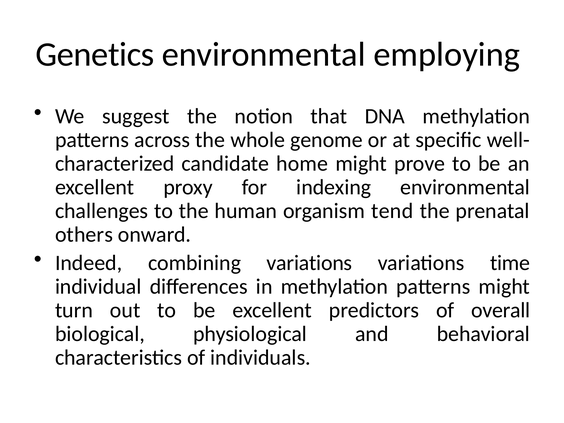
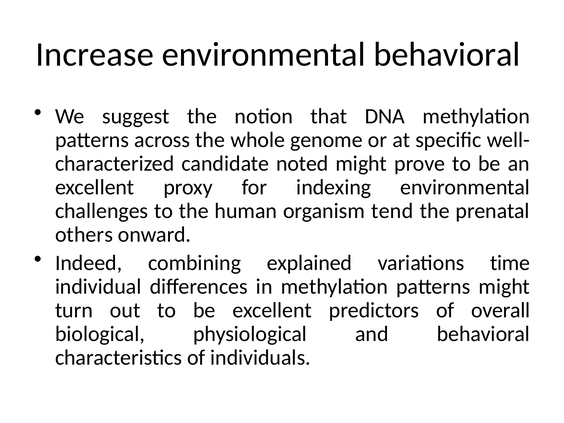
Genetics: Genetics -> Increase
environmental employing: employing -> behavioral
home: home -> noted
combining variations: variations -> explained
